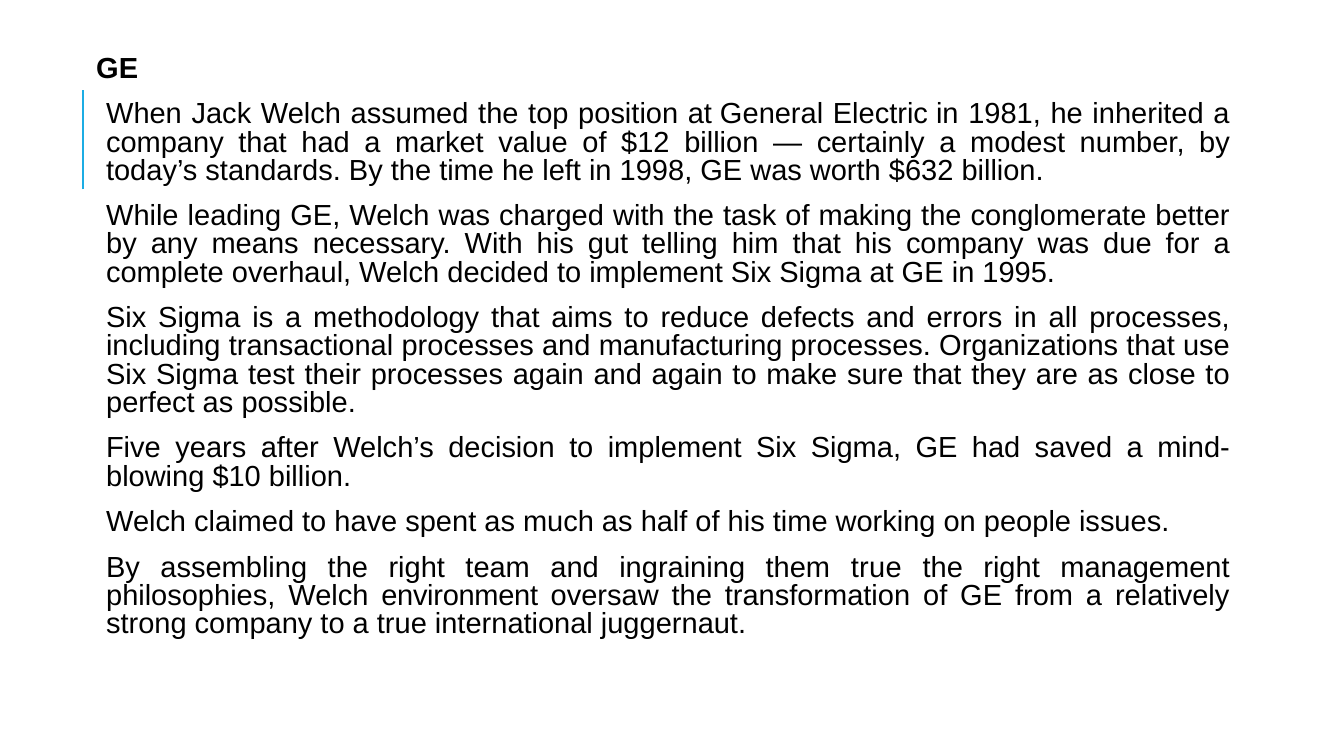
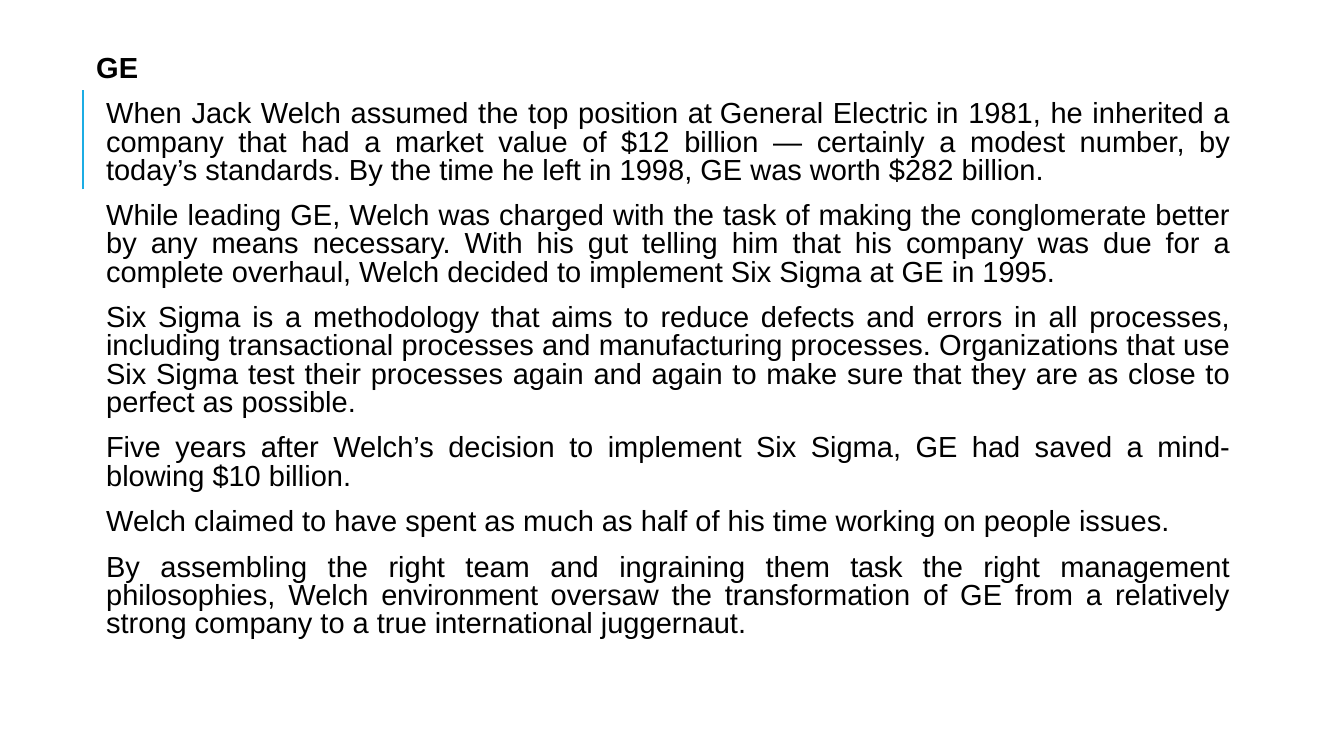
$632: $632 -> $282
them true: true -> task
